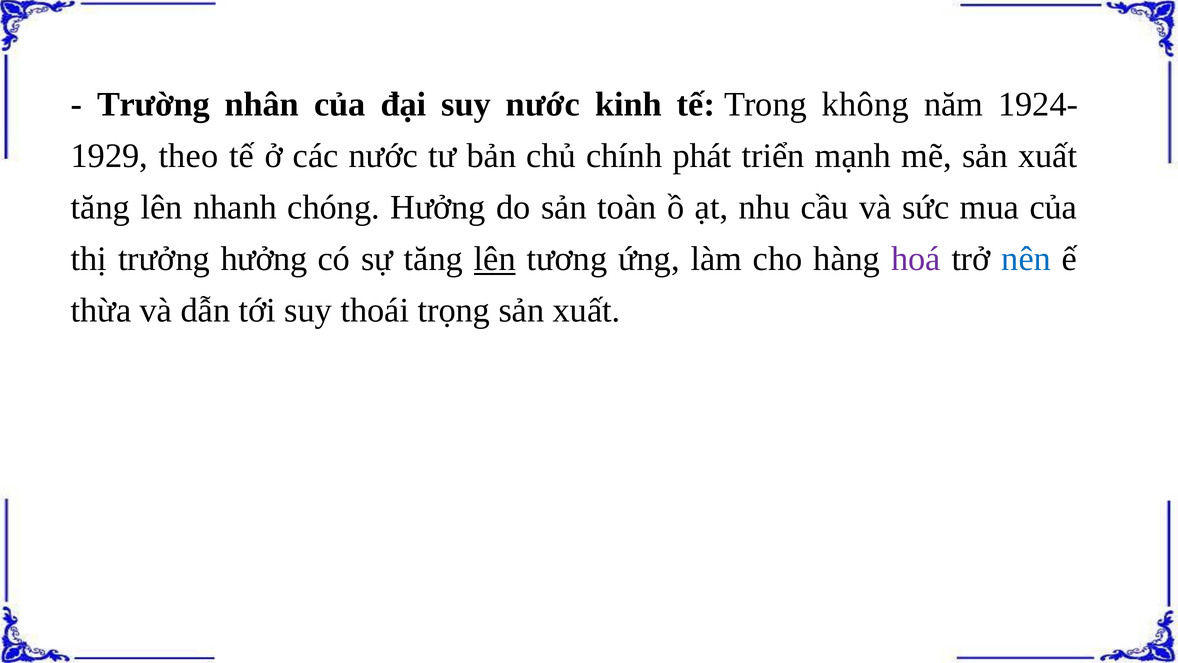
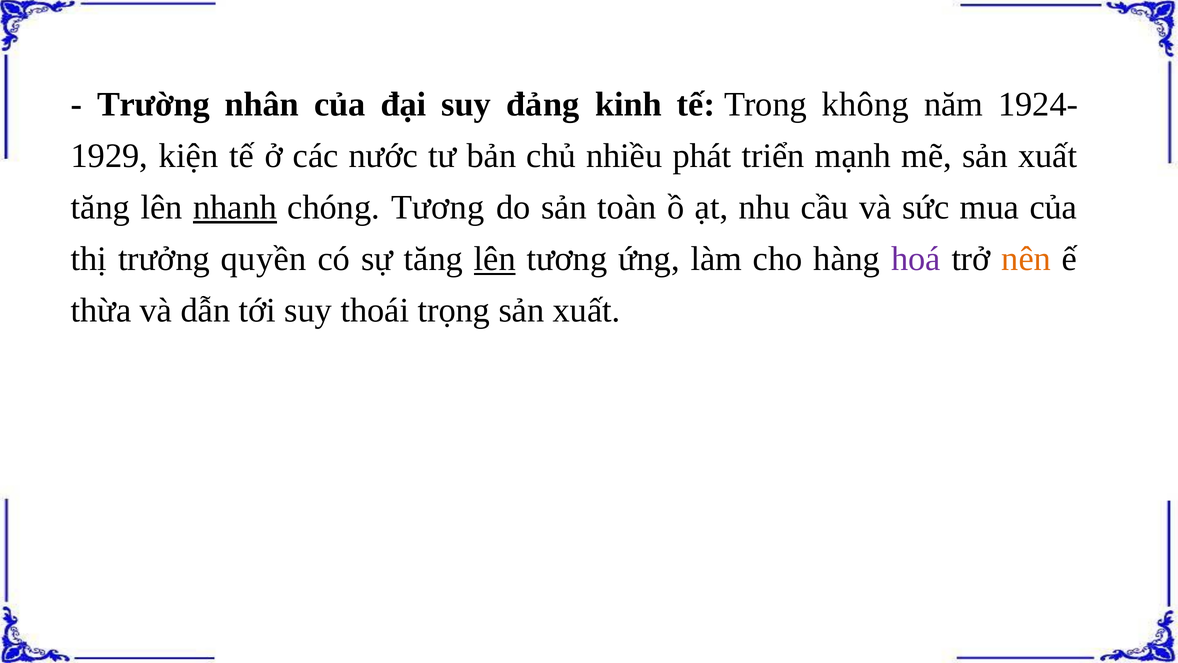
suy nước: nước -> đảng
theo: theo -> kiện
chính: chính -> nhiều
nhanh underline: none -> present
chóng Hưởng: Hưởng -> Tương
trưởng hưởng: hưởng -> quyền
nên colour: blue -> orange
